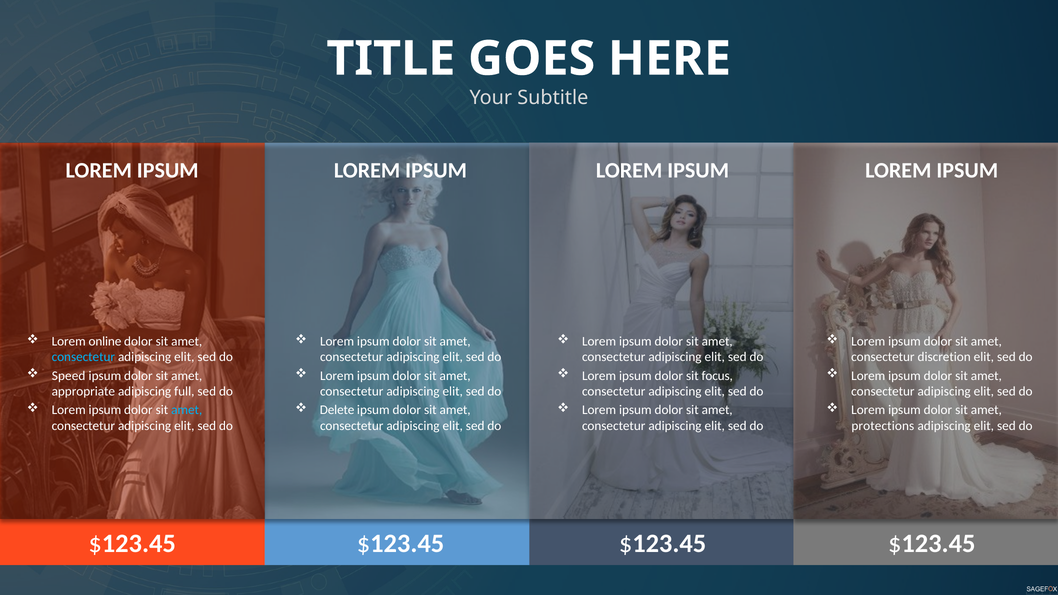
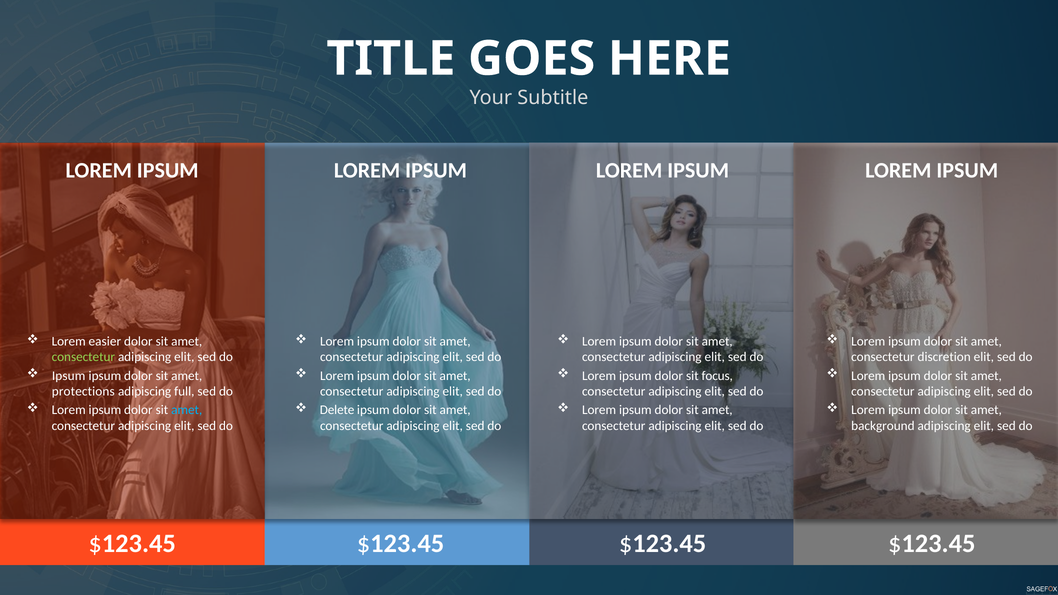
online: online -> easier
consectetur at (83, 357) colour: light blue -> light green
Speed at (69, 376): Speed -> Ipsum
appropriate: appropriate -> protections
protections: protections -> background
